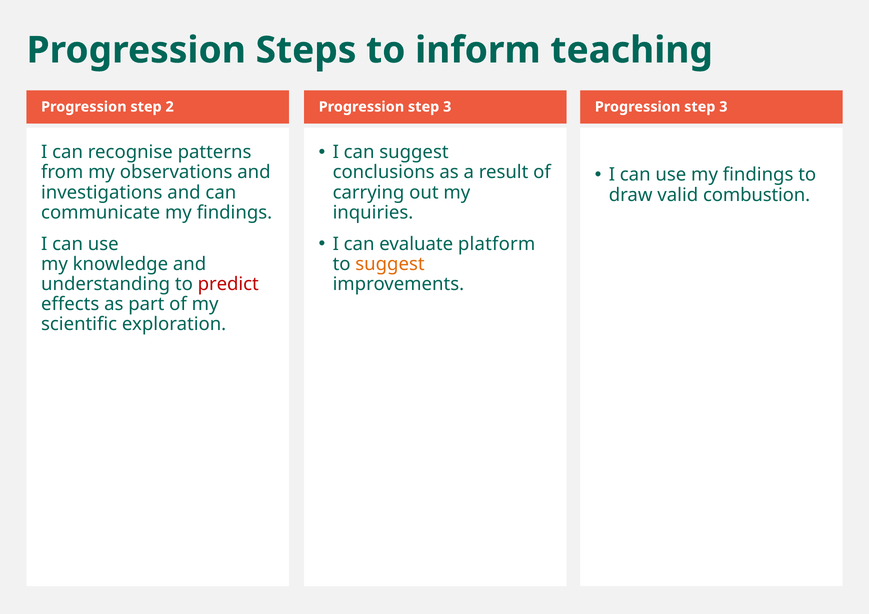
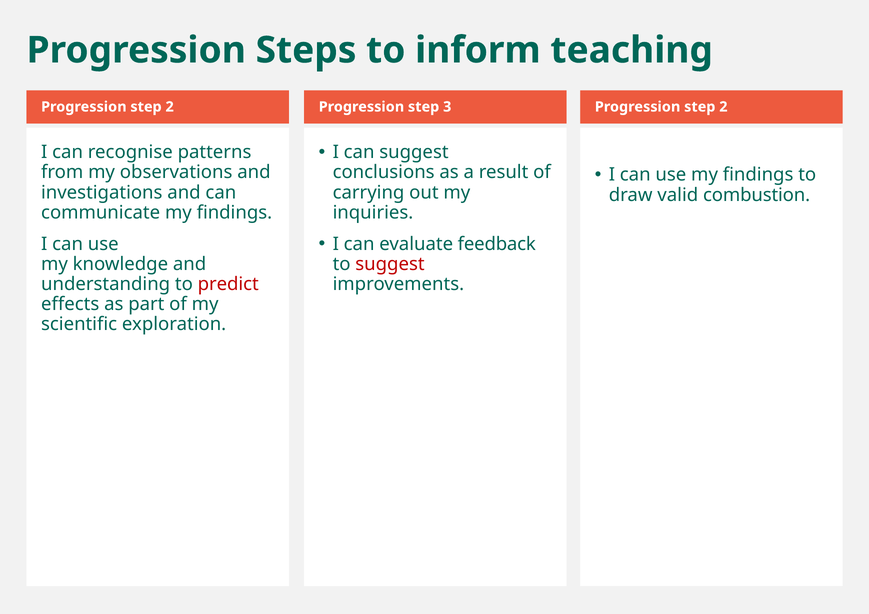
3 at (723, 107): 3 -> 2
platform: platform -> feedback
suggest at (390, 264) colour: orange -> red
